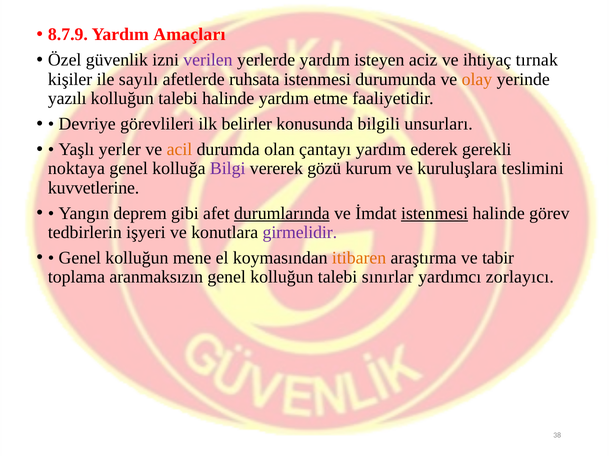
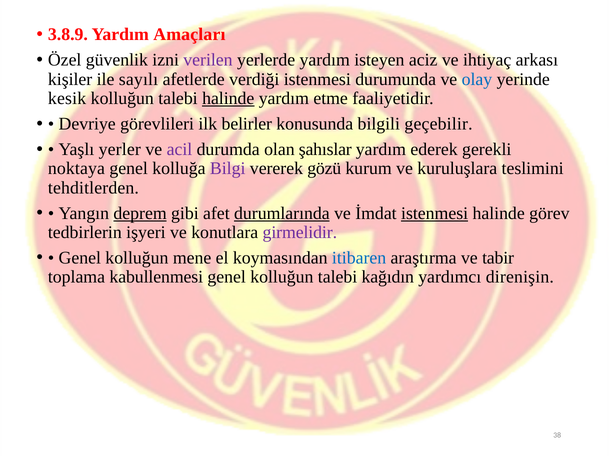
8.7.9: 8.7.9 -> 3.8.9
tırnak: tırnak -> arkası
ruhsata: ruhsata -> verdiği
olay colour: orange -> blue
yazılı: yazılı -> kesik
halinde at (228, 99) underline: none -> present
unsurları: unsurları -> geçebilir
acil colour: orange -> purple
çantayı: çantayı -> şahıslar
kuvvetlerine: kuvvetlerine -> tehditlerden
deprem underline: none -> present
itibaren colour: orange -> blue
aranmaksızın: aranmaksızın -> kabullenmesi
sınırlar: sınırlar -> kağıdın
zorlayıcı: zorlayıcı -> direnişin
